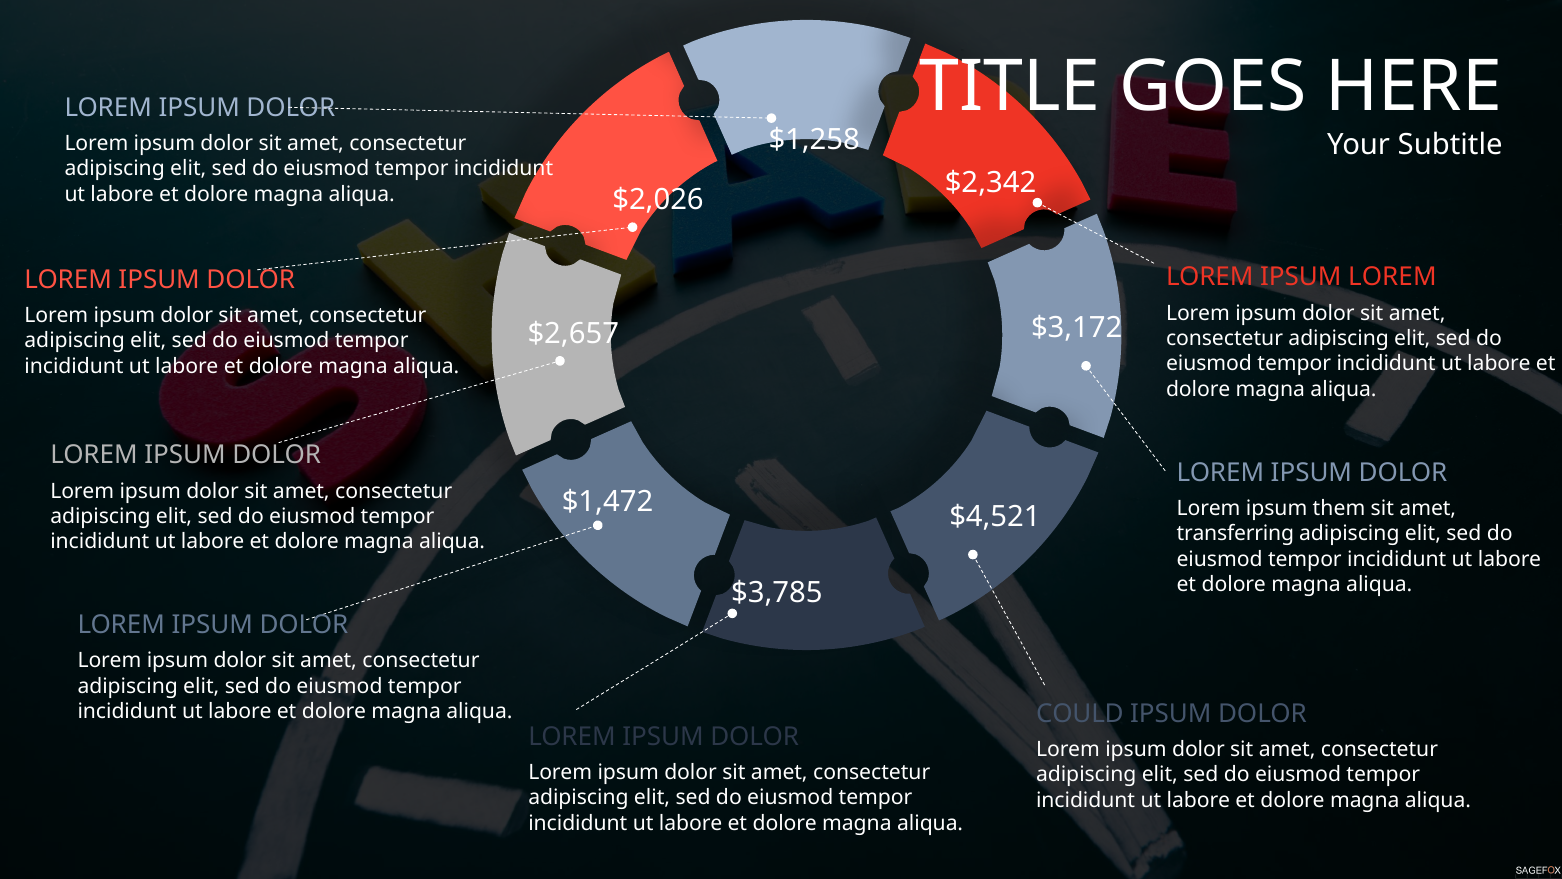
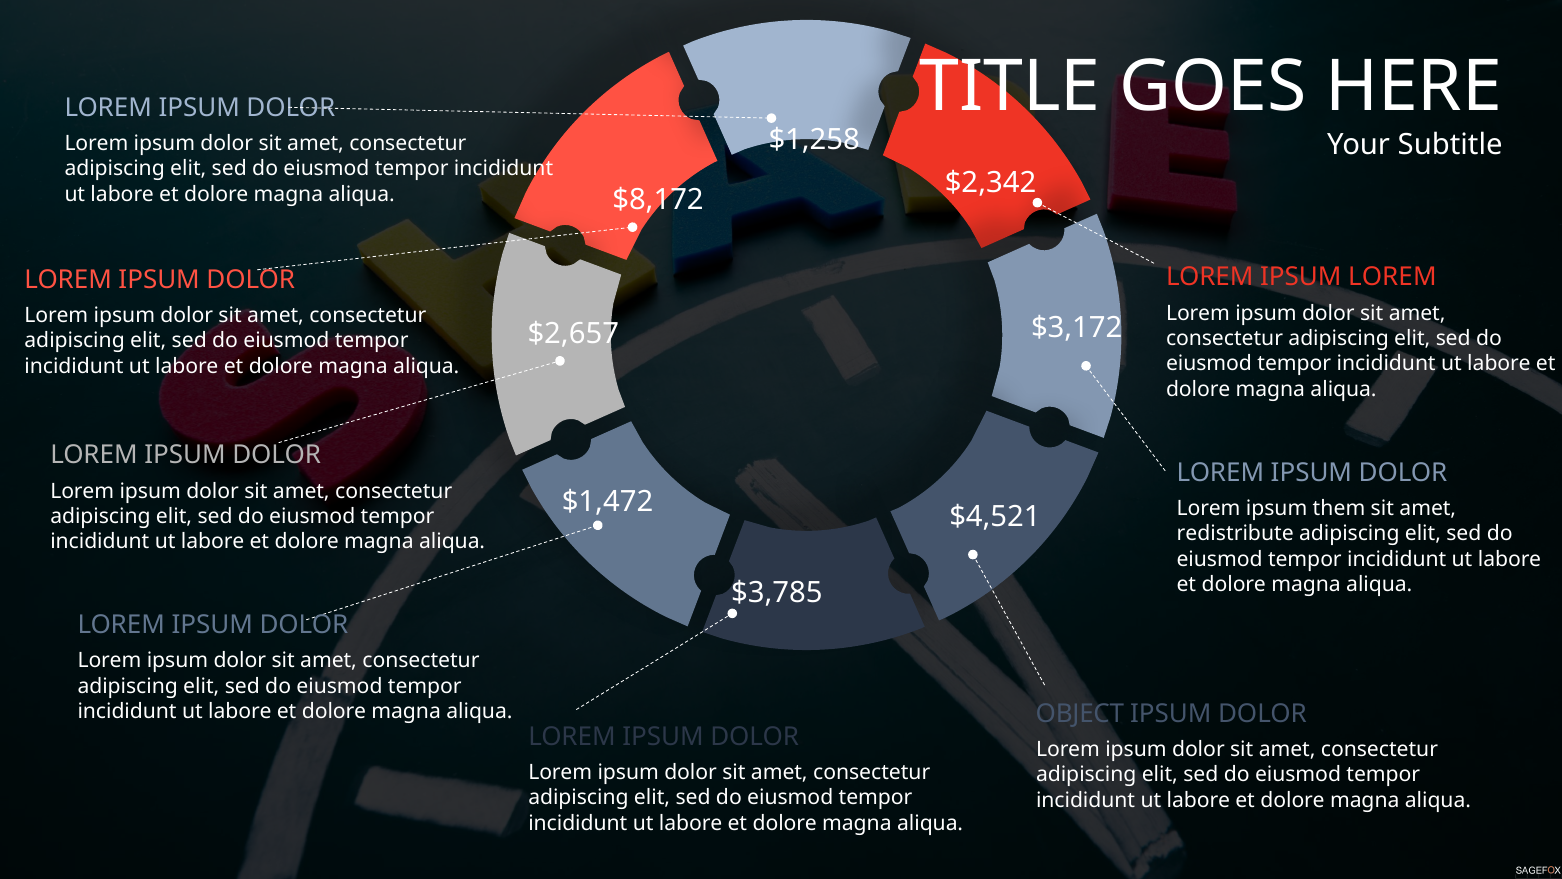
$2,026: $2,026 -> $8,172
transferring: transferring -> redistribute
COULD: COULD -> OBJECT
